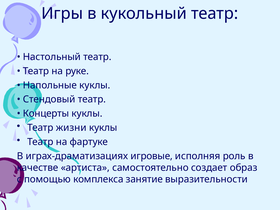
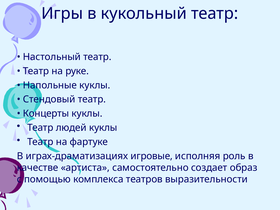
жизни: жизни -> людей
занятие: занятие -> театров
